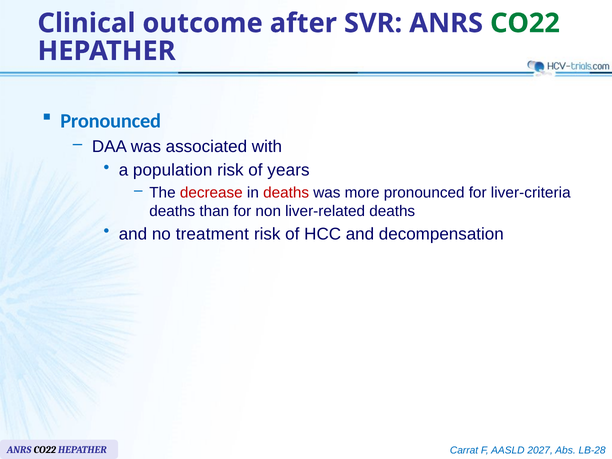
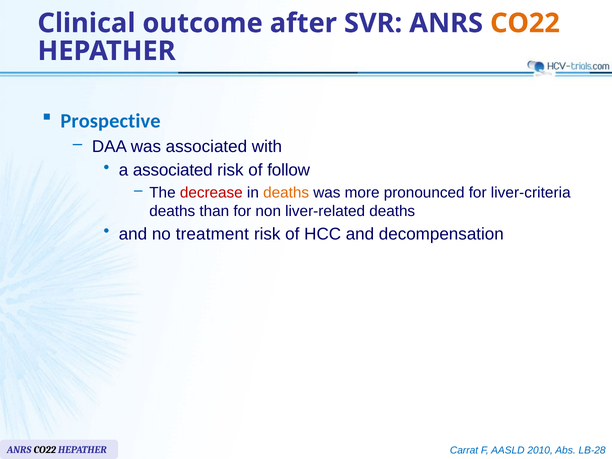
CO22 at (525, 23) colour: green -> orange
Pronounced at (111, 121): Pronounced -> Prospective
a population: population -> associated
years: years -> follow
deaths at (286, 193) colour: red -> orange
2027: 2027 -> 2010
